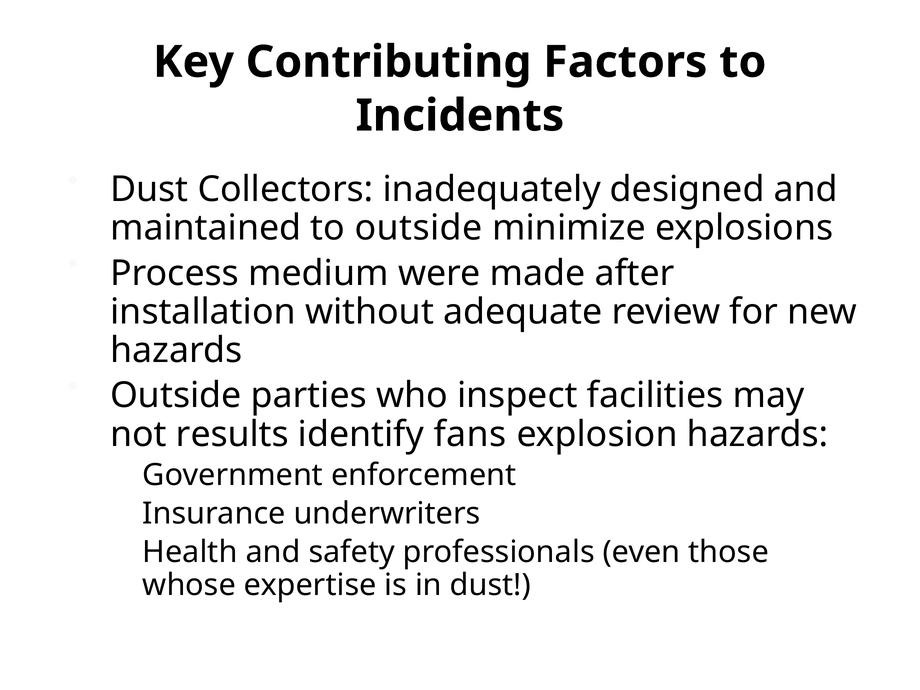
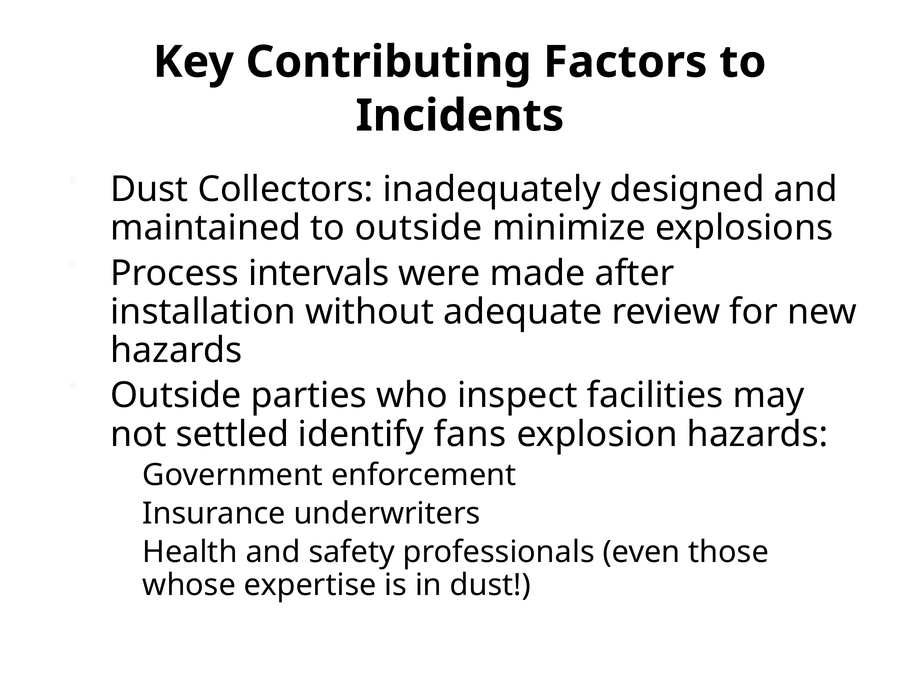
medium: medium -> intervals
results: results -> settled
